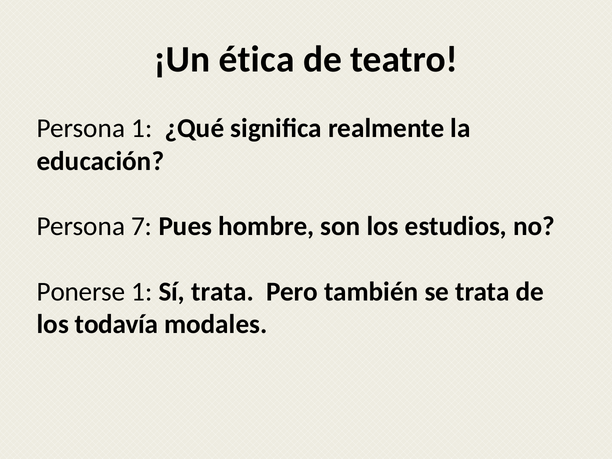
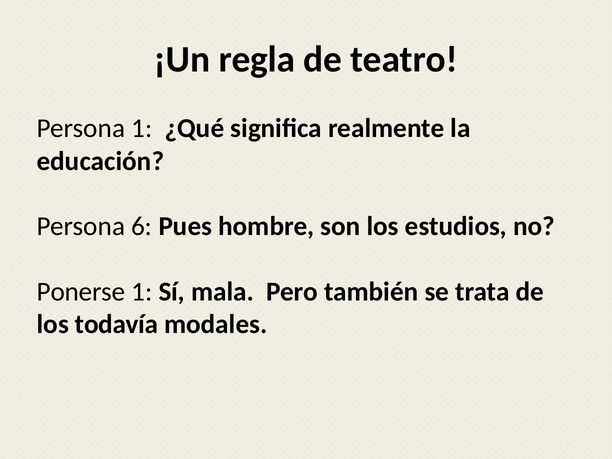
ética: ética -> regla
7: 7 -> 6
Sí trata: trata -> mala
